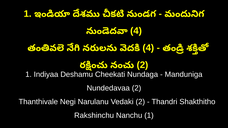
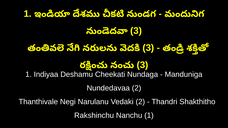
4 at (136, 31): 4 -> 3
4 at (148, 48): 4 -> 3
2 at (142, 65): 2 -> 3
